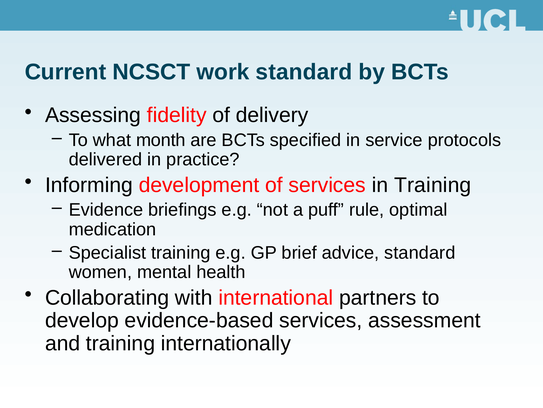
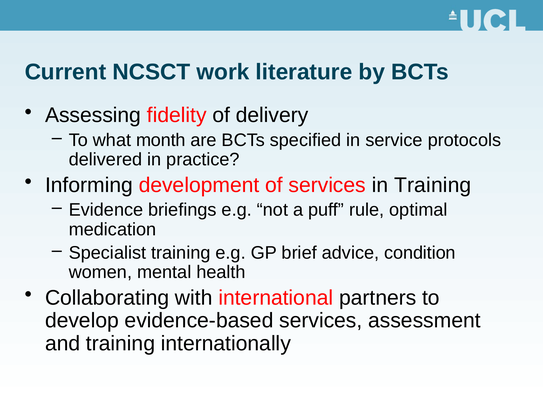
work standard: standard -> literature
advice standard: standard -> condition
